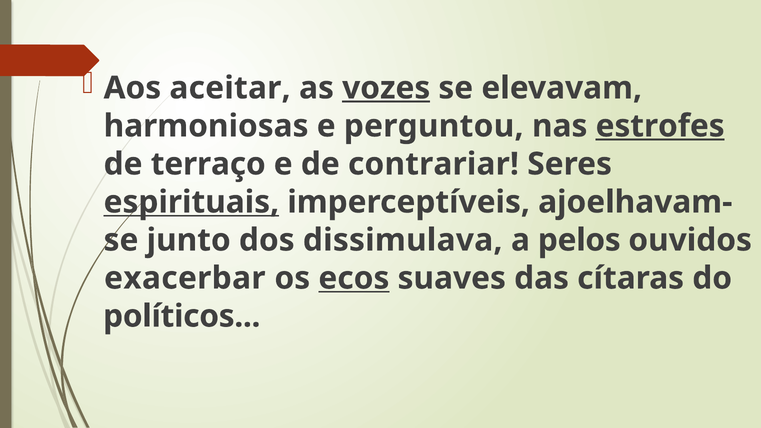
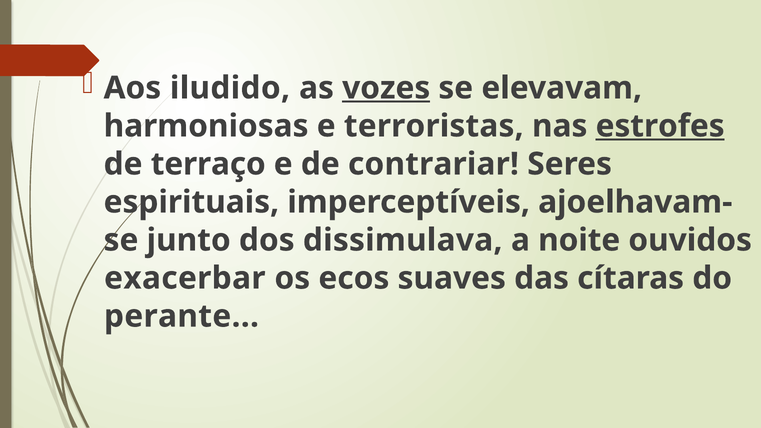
aceitar: aceitar -> iludido
perguntou: perguntou -> terroristas
espirituais underline: present -> none
pelos: pelos -> noite
ecos underline: present -> none
políticos: políticos -> perante
